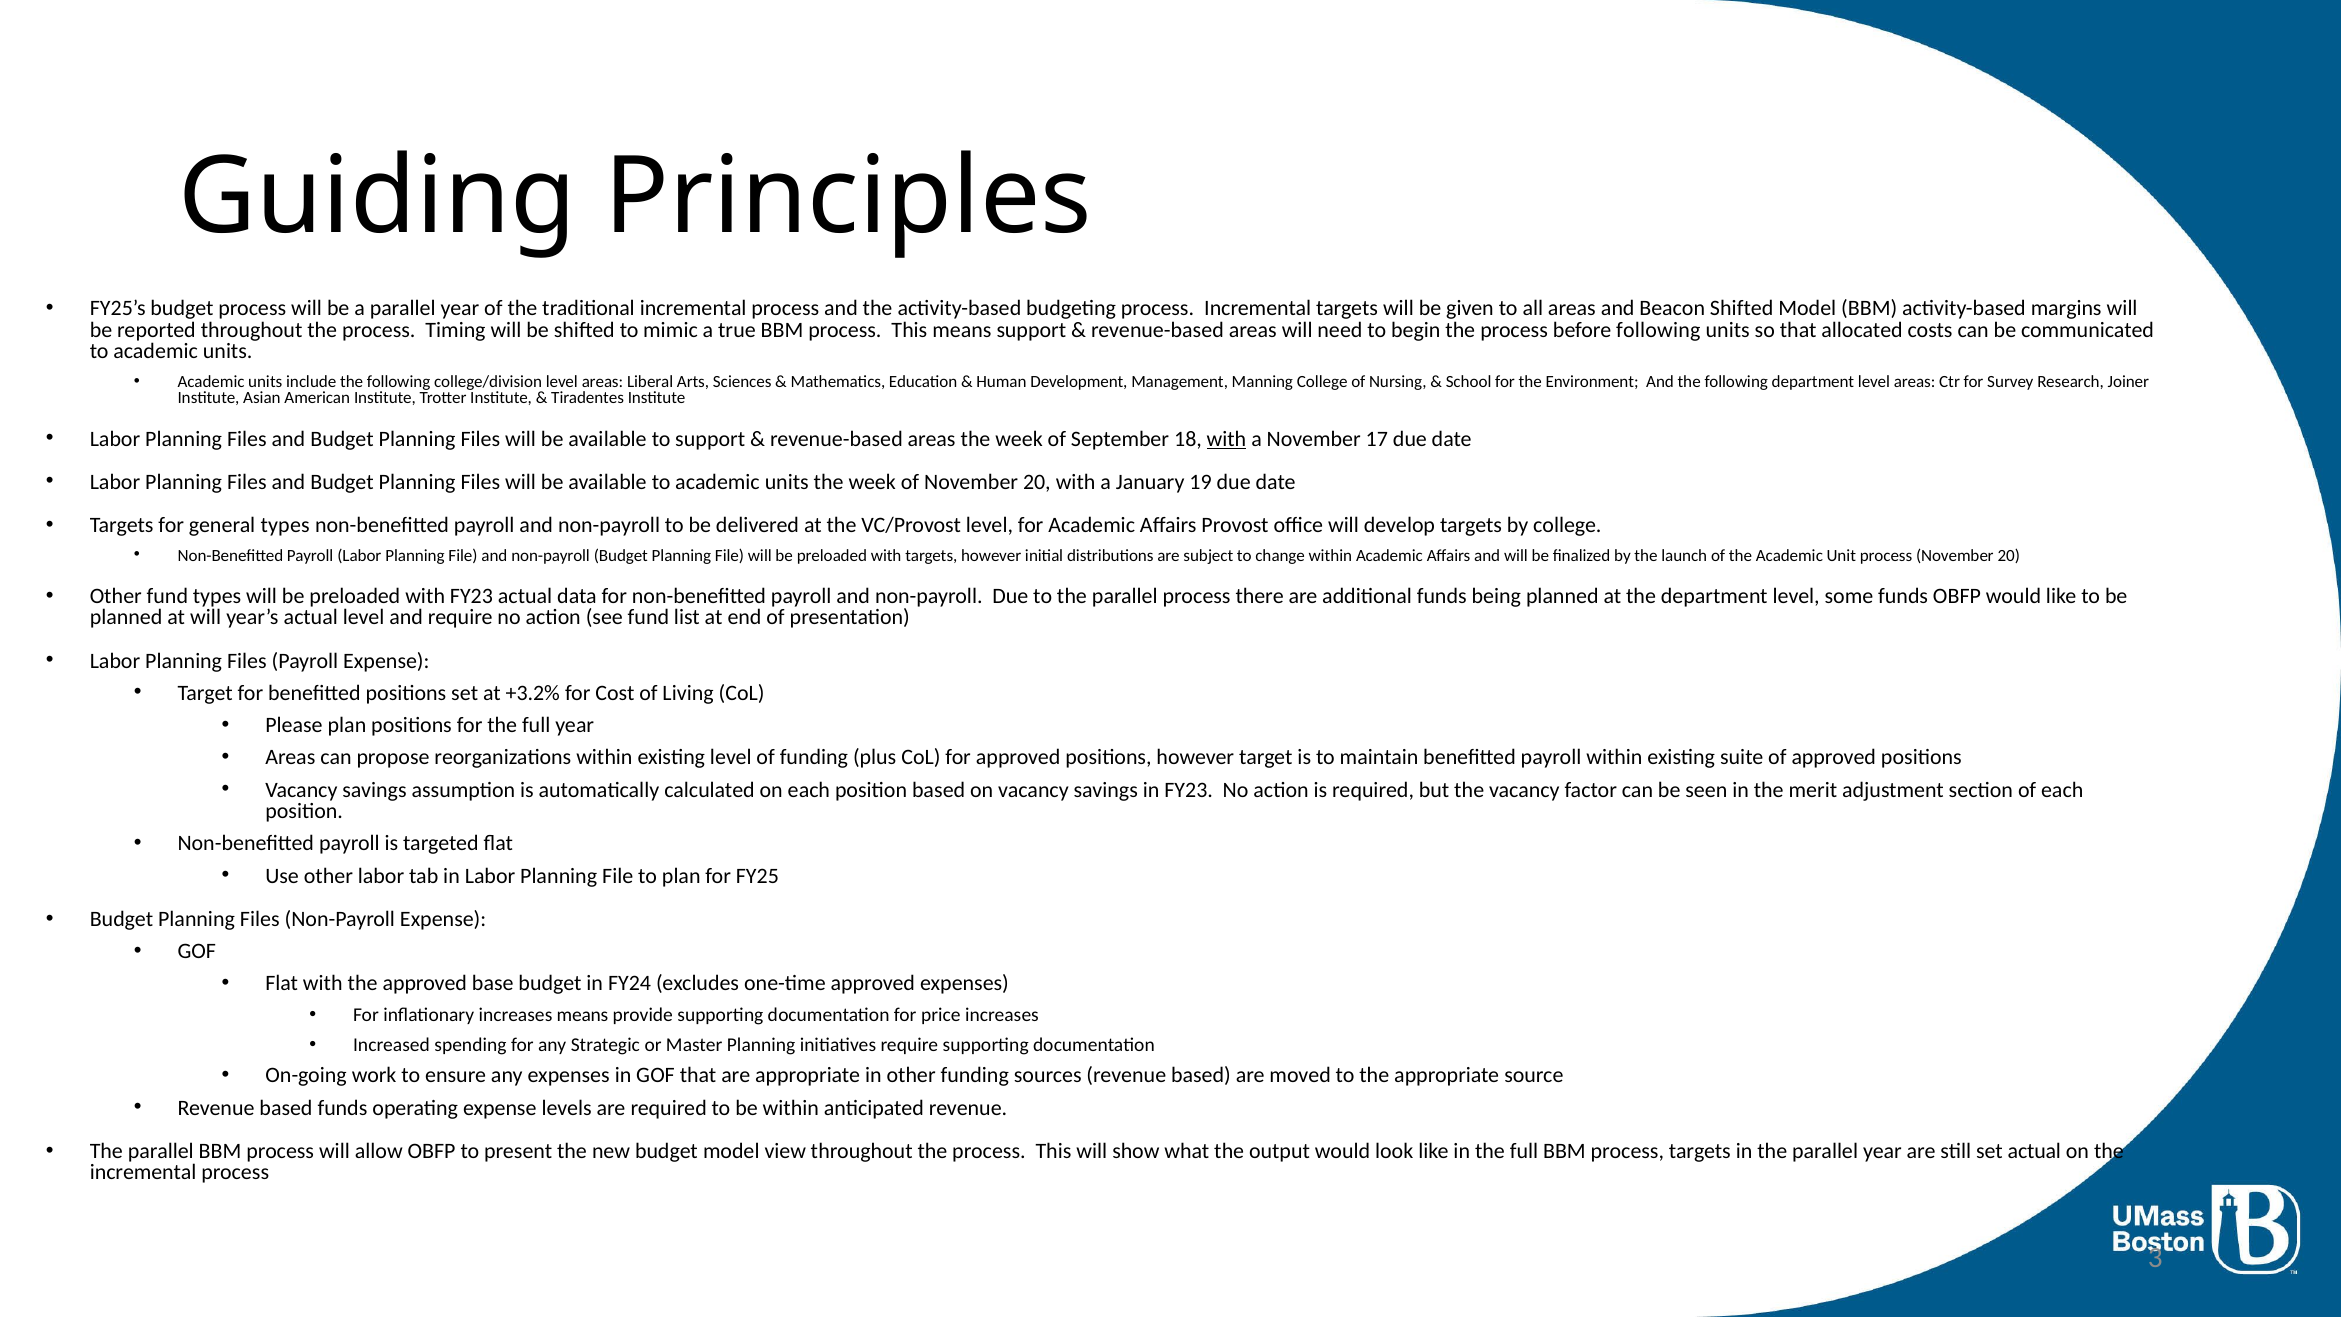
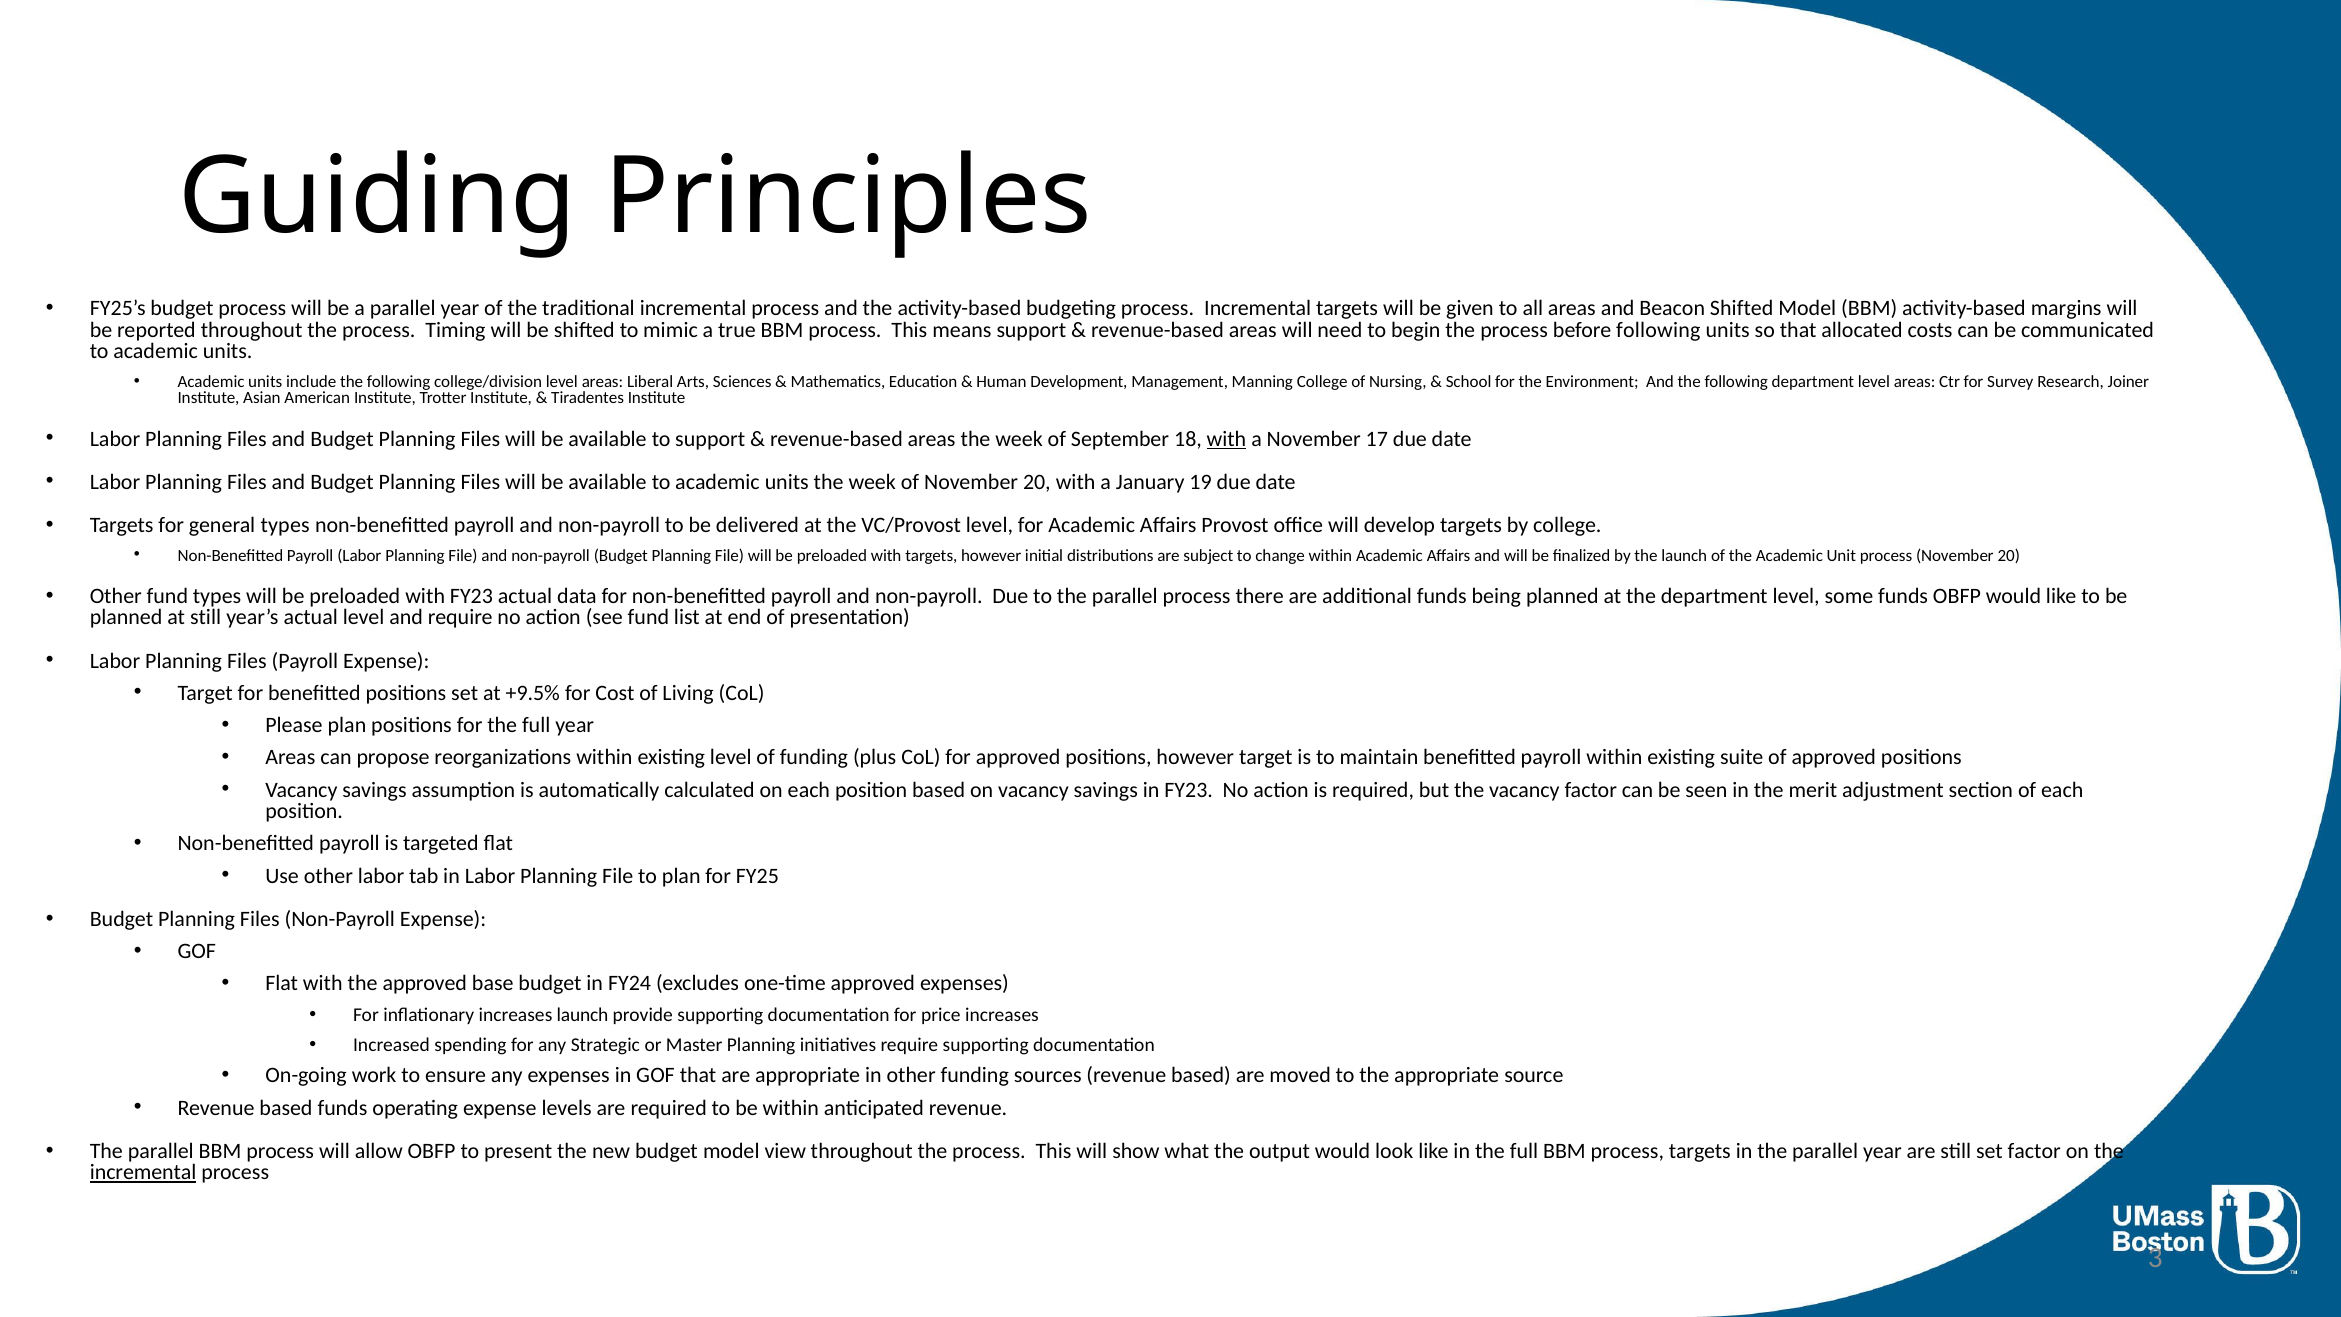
at will: will -> still
+3.2%: +3.2% -> +9.5%
increases means: means -> launch
set actual: actual -> factor
incremental at (143, 1172) underline: none -> present
